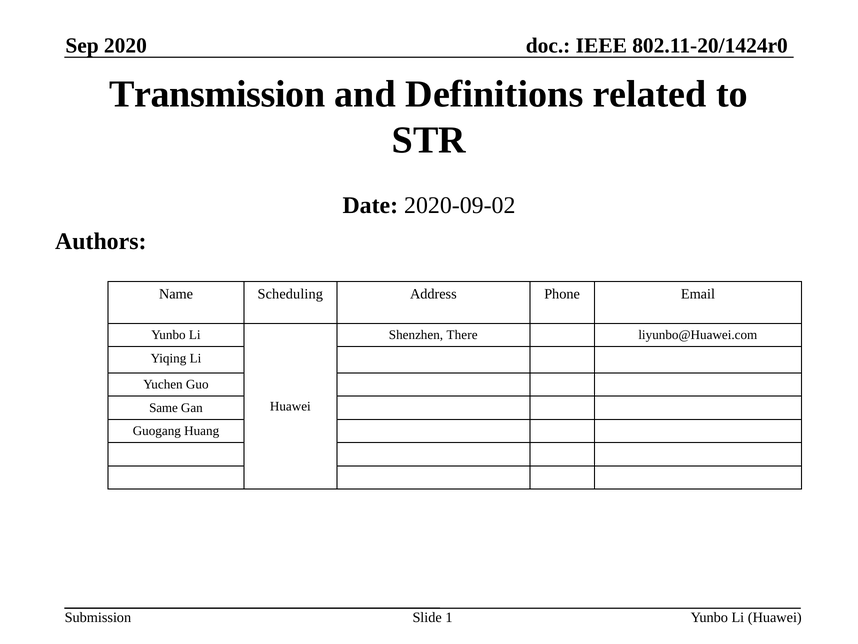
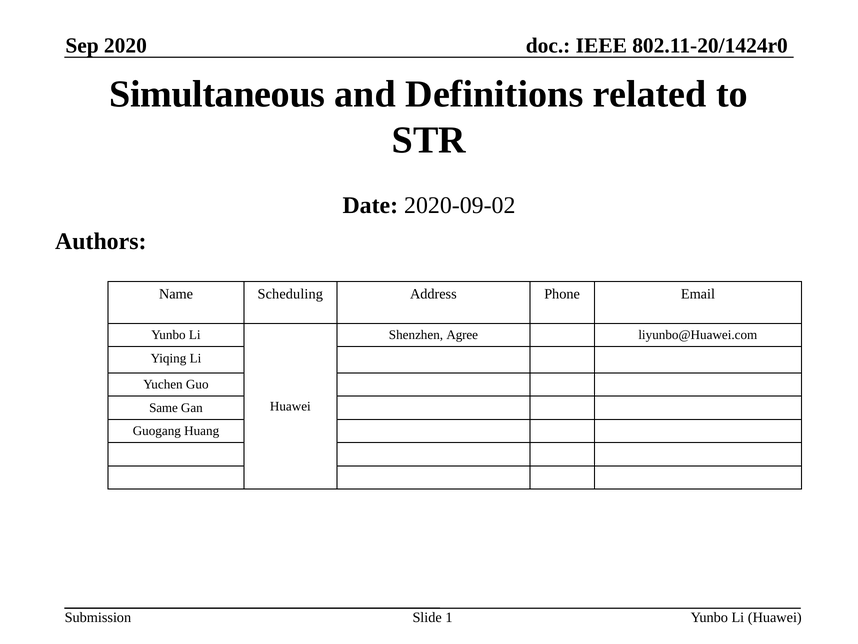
Transmission: Transmission -> Simultaneous
There: There -> Agree
